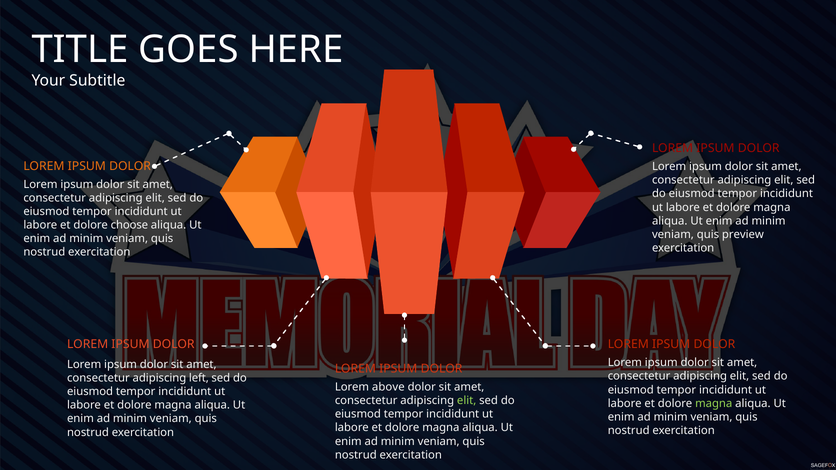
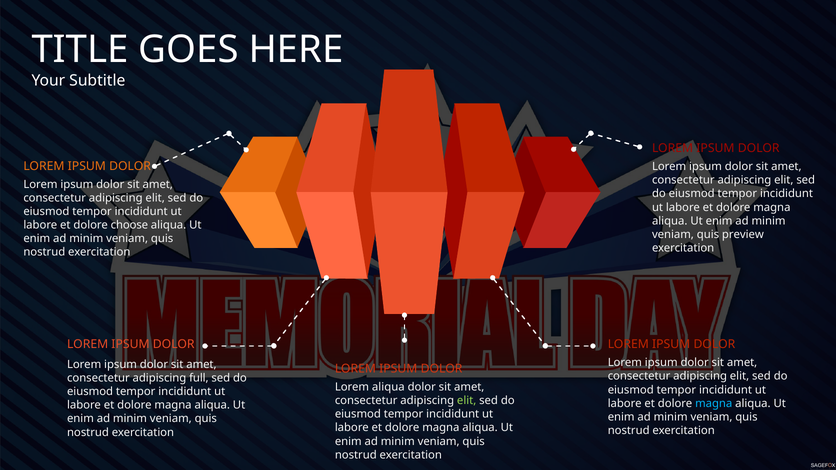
left: left -> full
Lorem above: above -> aliqua
magna at (714, 404) colour: light green -> light blue
